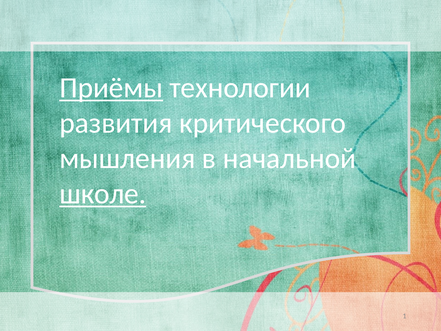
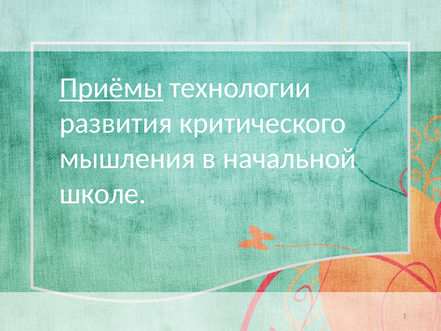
школе underline: present -> none
